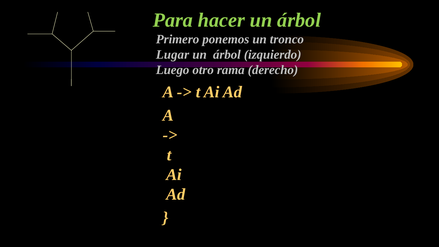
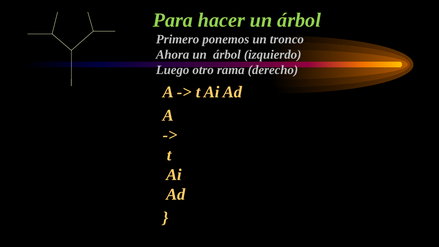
Lugar: Lugar -> Ahora
